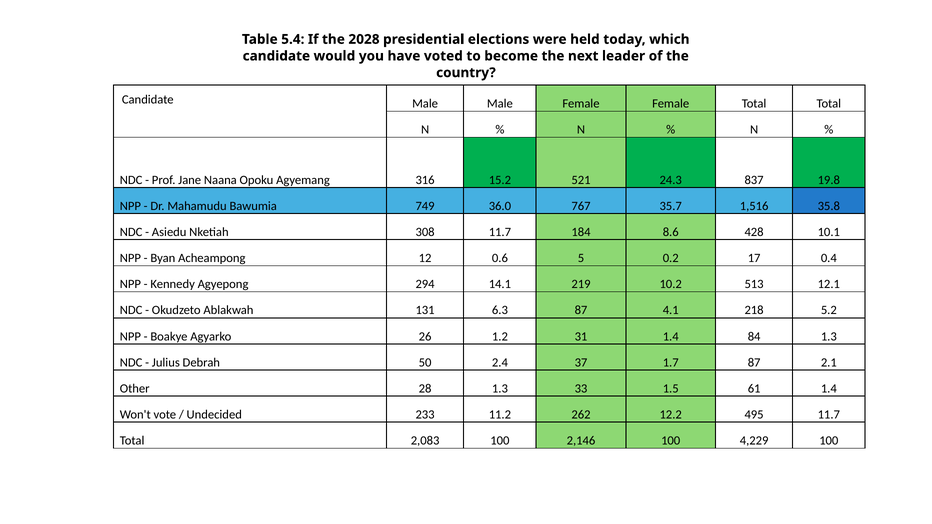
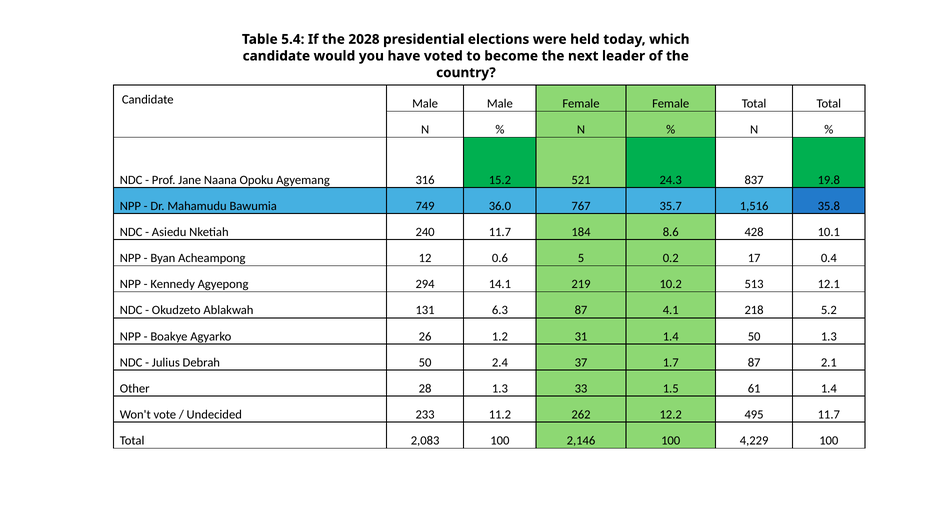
308: 308 -> 240
1.4 84: 84 -> 50
